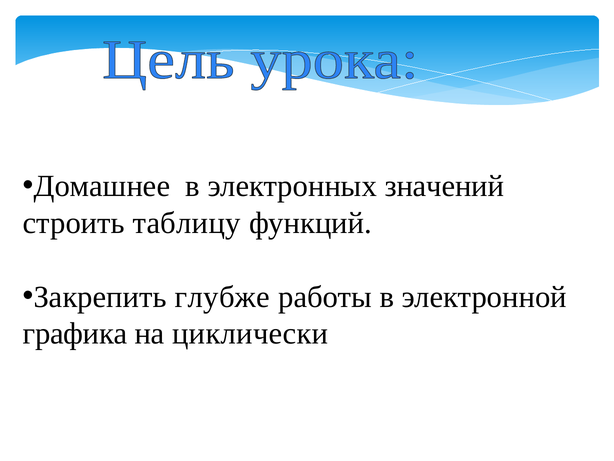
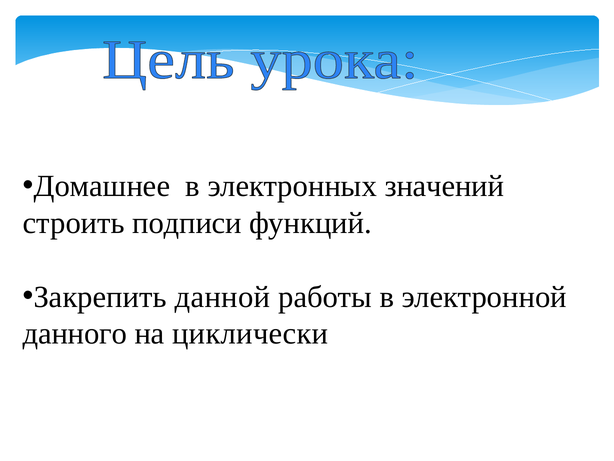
таблицу: таблицу -> подписи
глубже: глубже -> данной
графика: графика -> данного
